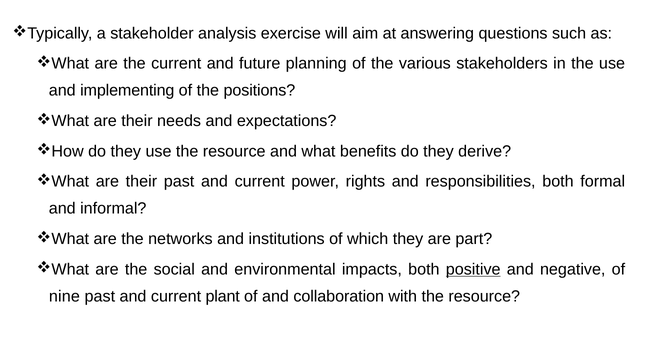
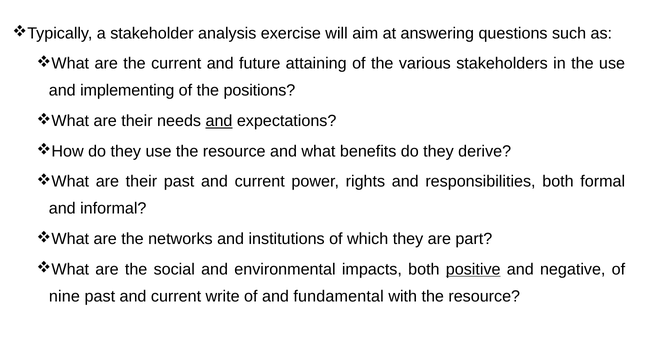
planning: planning -> attaining
and at (219, 121) underline: none -> present
plant: plant -> write
collaboration: collaboration -> fundamental
